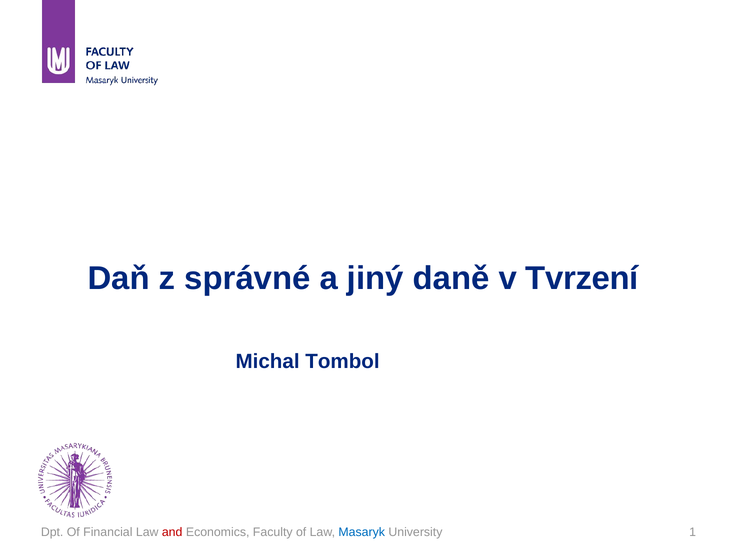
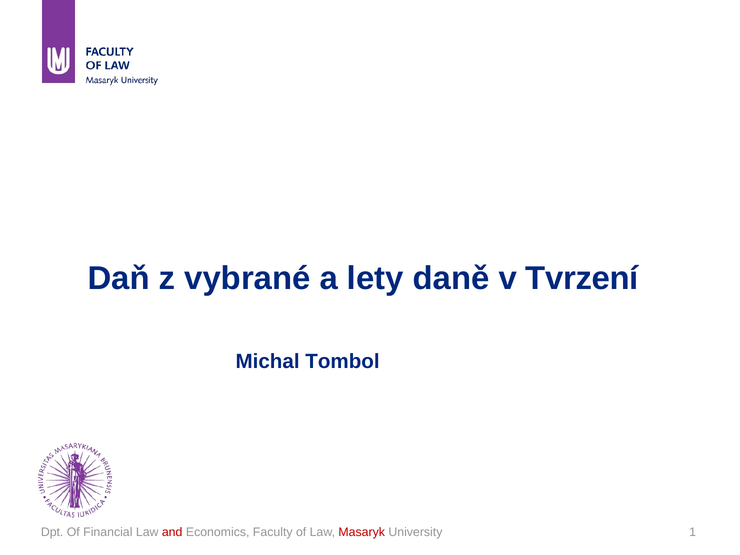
správné: správné -> vybrané
jiný: jiný -> lety
Masaryk colour: blue -> red
